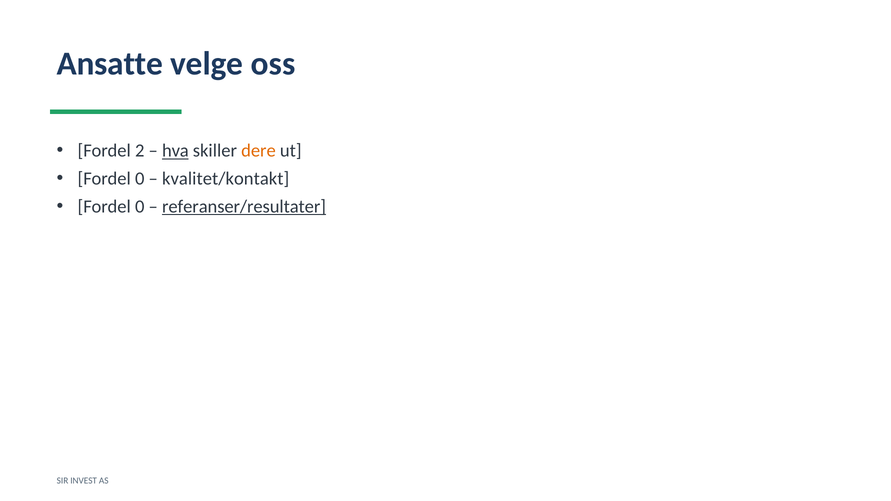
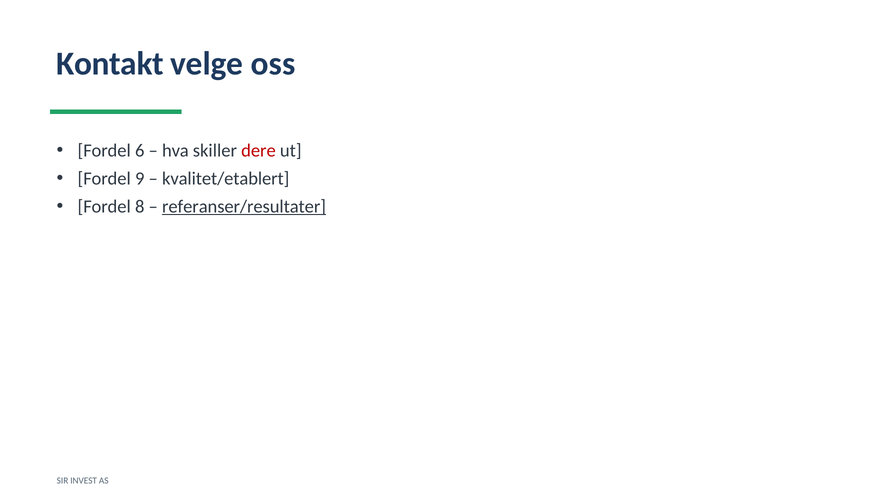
Ansatte: Ansatte -> Kontakt
2: 2 -> 6
hva underline: present -> none
dere colour: orange -> red
0 at (140, 179): 0 -> 9
kvalitet/kontakt: kvalitet/kontakt -> kvalitet/etablert
0 at (140, 207): 0 -> 8
